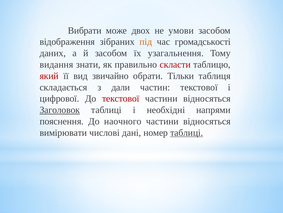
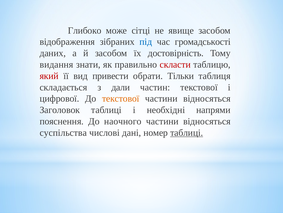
Вибрати: Вибрати -> Глибоко
двох: двох -> сітці
умови: умови -> явище
під colour: orange -> blue
узагальнення: узагальнення -> достовірність
звичайно: звичайно -> привести
текстової at (121, 98) colour: red -> orange
Заголовок underline: present -> none
вимірювати: вимірювати -> суспільства
